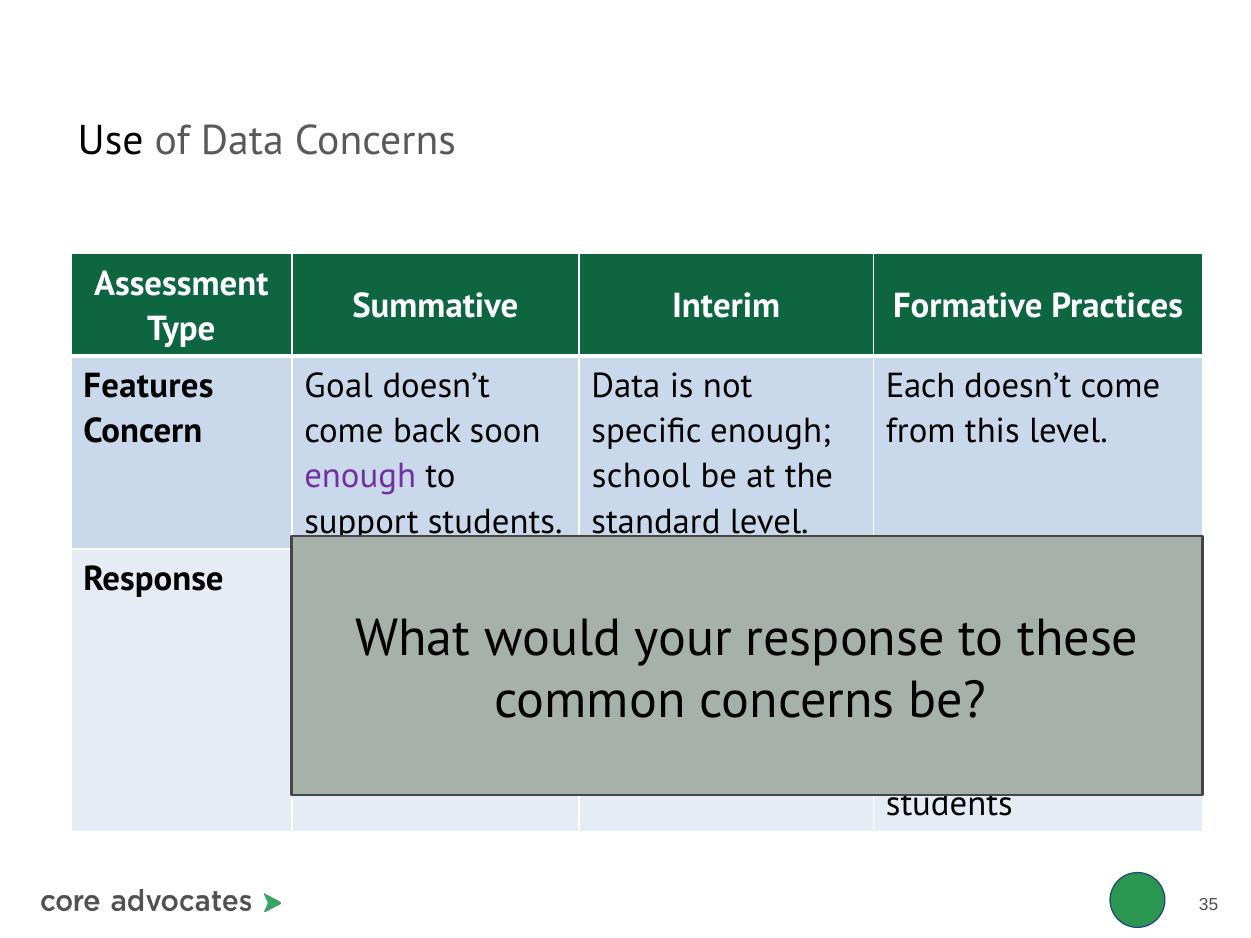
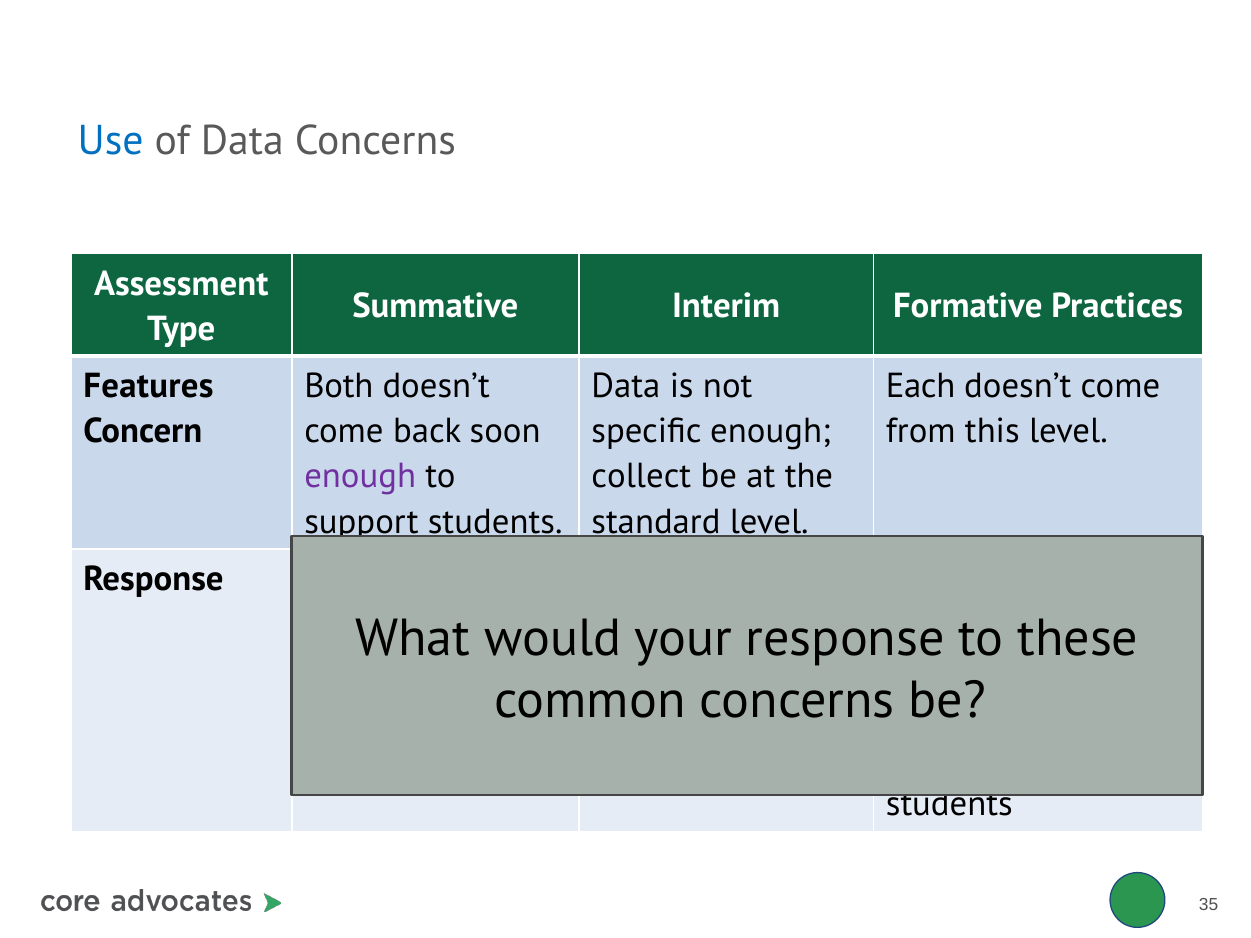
Use at (111, 140) colour: black -> blue
Goal: Goal -> Both
school: school -> collect
